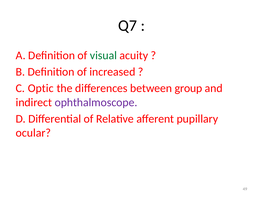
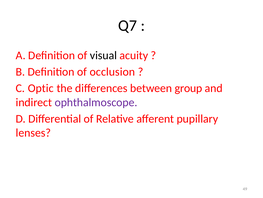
visual colour: green -> black
increased: increased -> occlusion
ocular: ocular -> lenses
